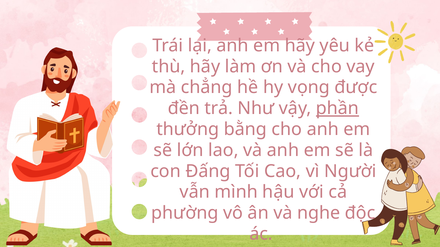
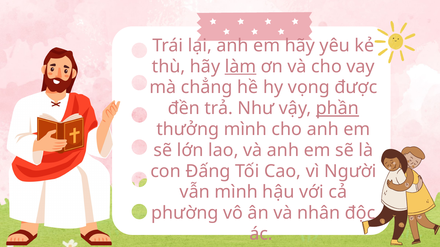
làm underline: none -> present
thưởng bằng: bằng -> mình
nghe: nghe -> nhân
